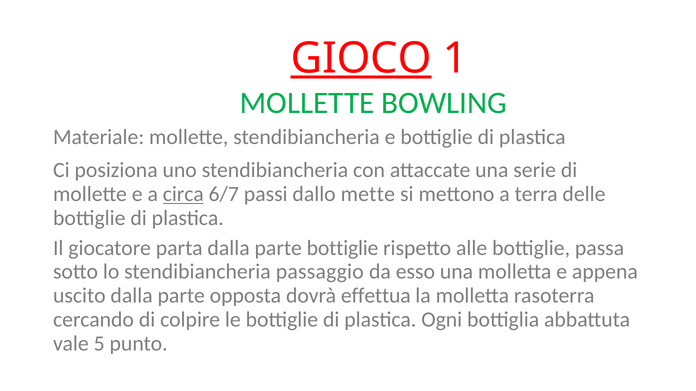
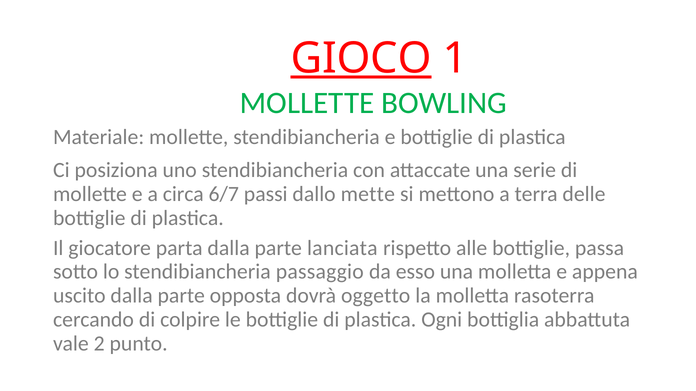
circa underline: present -> none
parte bottiglie: bottiglie -> lanciata
effettua: effettua -> oggetto
5: 5 -> 2
